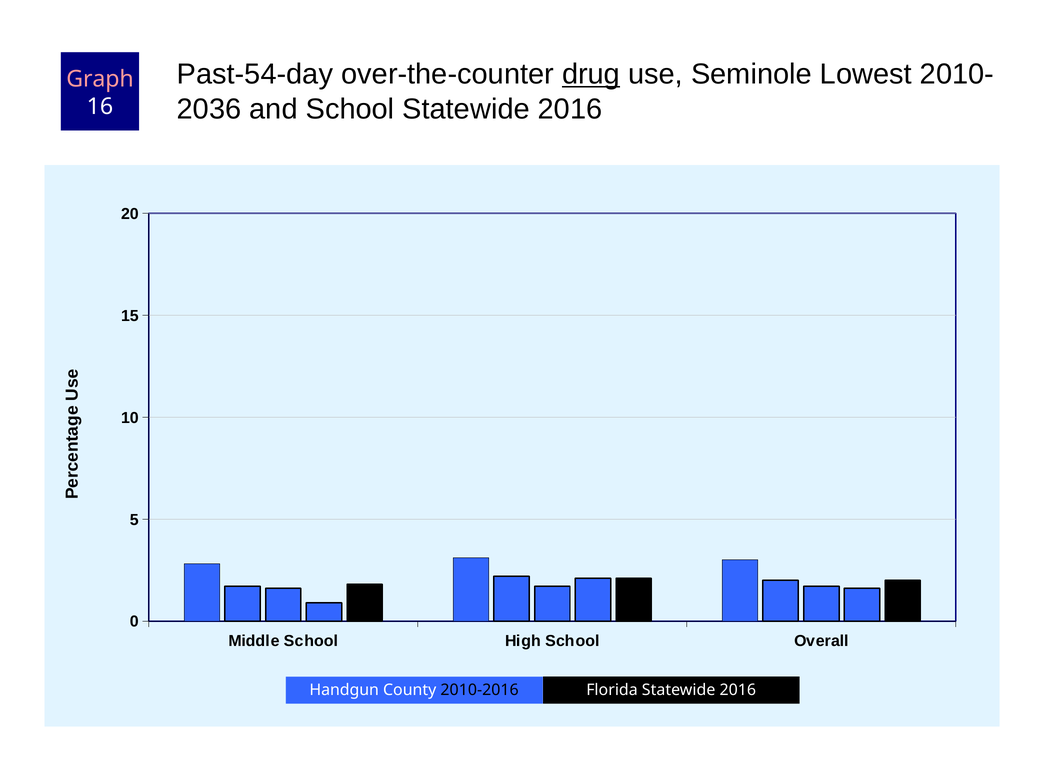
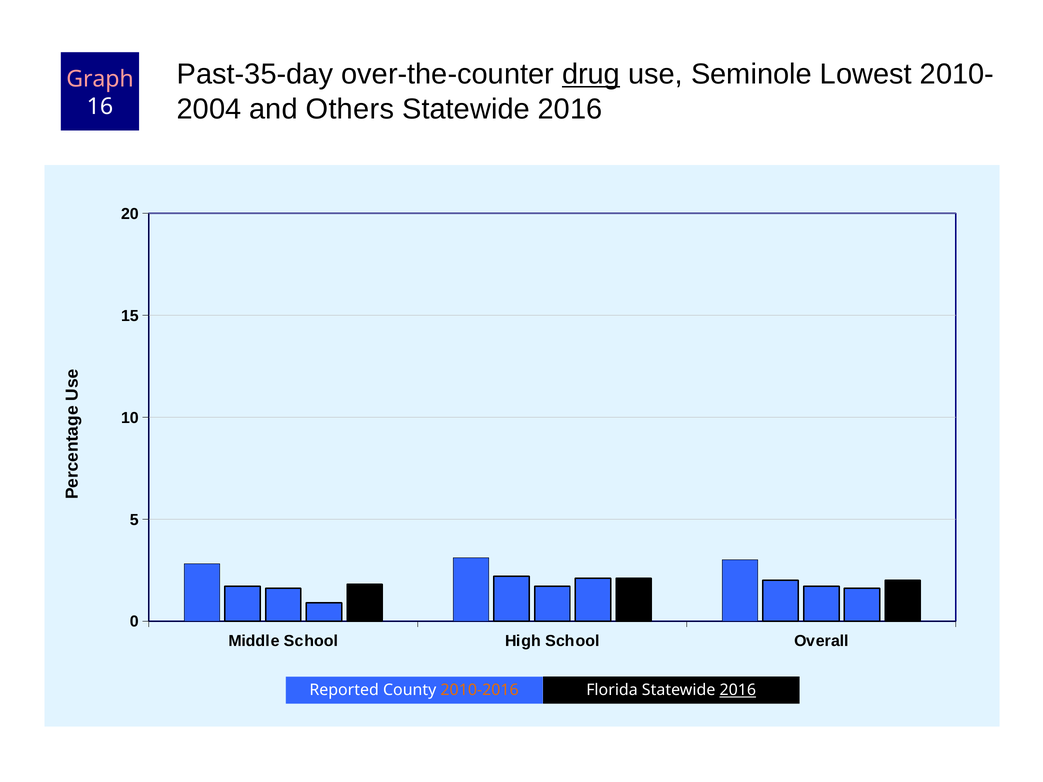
Past-54-day: Past-54-day -> Past-35-day
2036: 2036 -> 2004
and School: School -> Others
Handgun: Handgun -> Reported
2010-2016 colour: black -> orange
2016 at (738, 690) underline: none -> present
